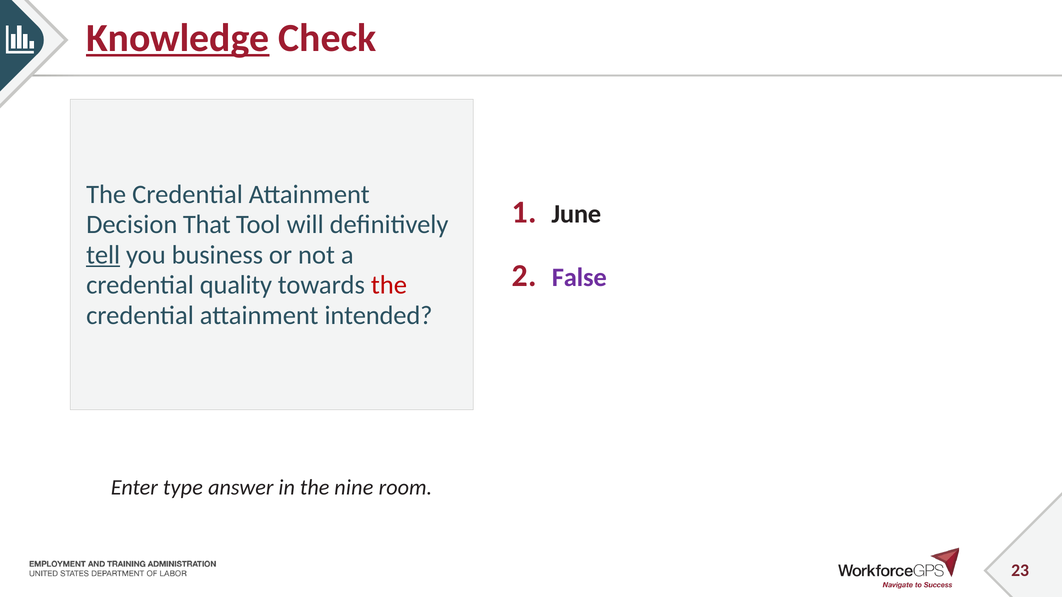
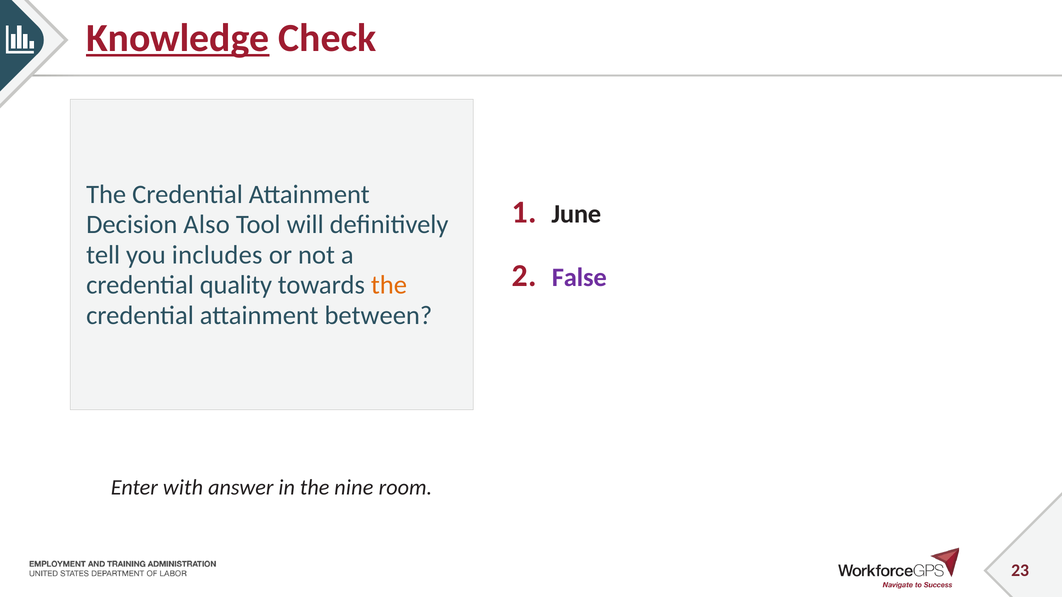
That: That -> Also
tell underline: present -> none
business: business -> includes
the at (389, 285) colour: red -> orange
intended: intended -> between
type: type -> with
